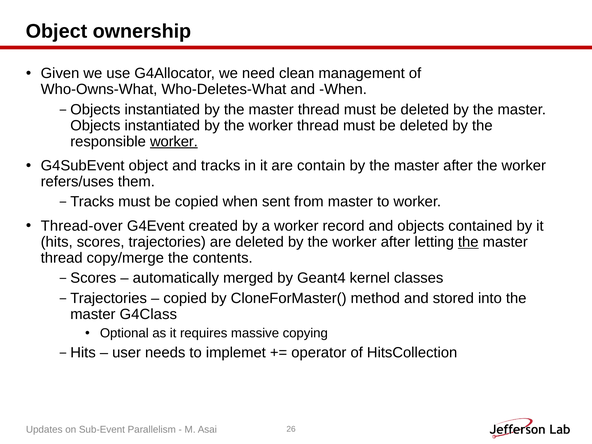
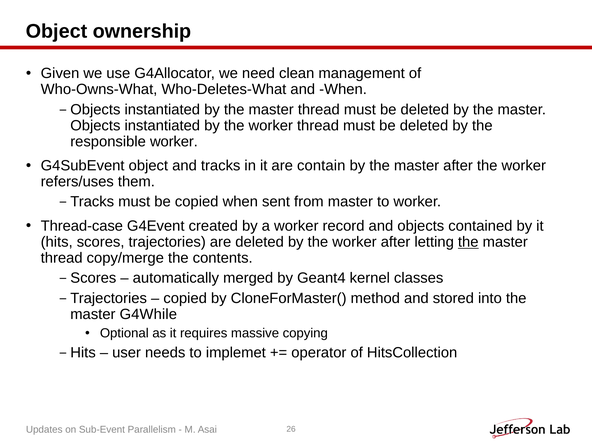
worker at (174, 141) underline: present -> none
Thread-over: Thread-over -> Thread-case
G4Class: G4Class -> G4While
